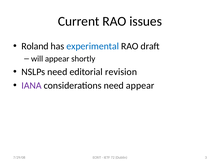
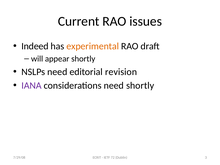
Roland: Roland -> Indeed
experimental colour: blue -> orange
need appear: appear -> shortly
